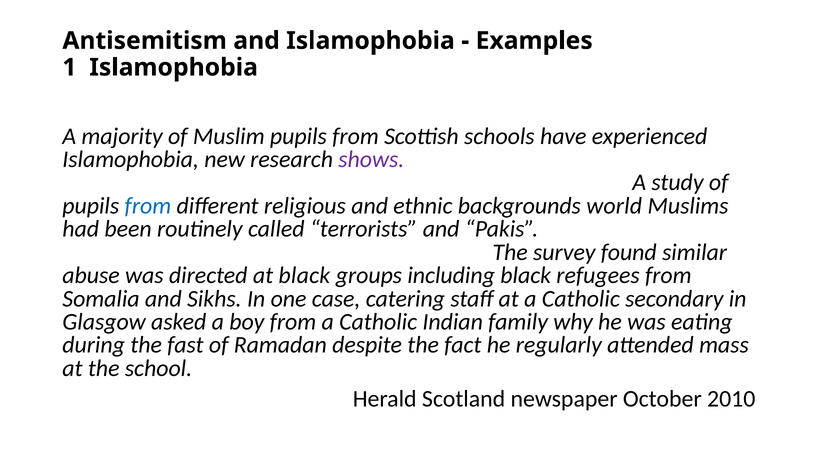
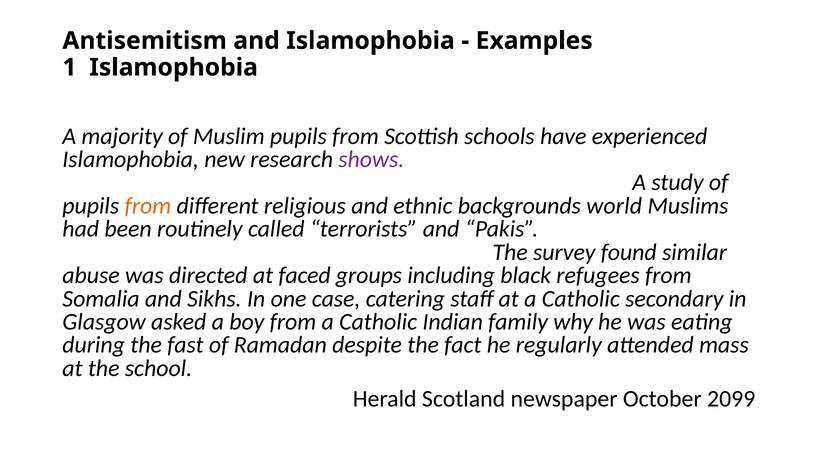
from at (148, 206) colour: blue -> orange
at black: black -> faced
2010: 2010 -> 2099
